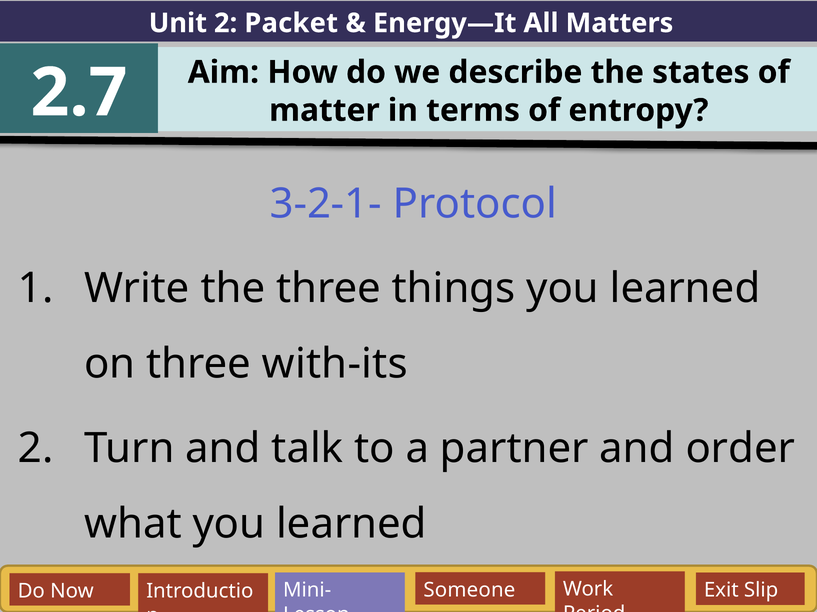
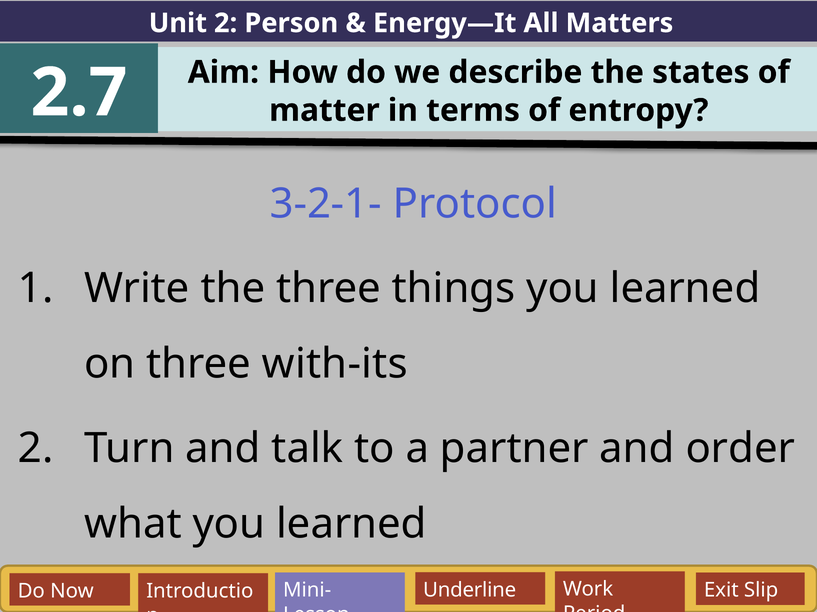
Packet: Packet -> Person
Someone: Someone -> Underline
